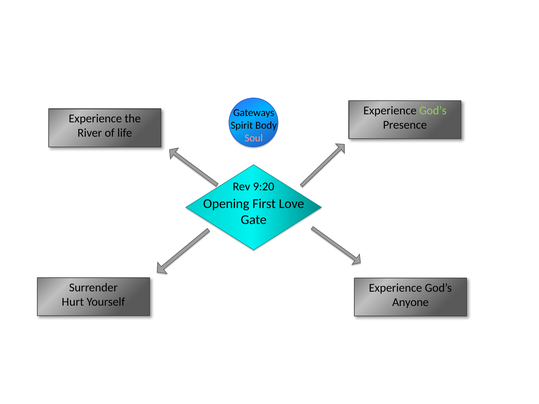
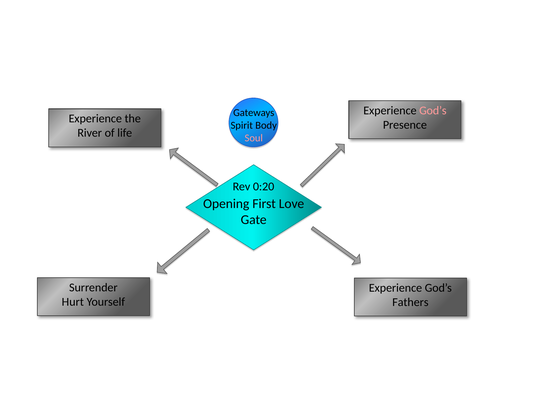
God’s at (433, 110) colour: light green -> pink
9:20: 9:20 -> 0:20
Anyone: Anyone -> Fathers
